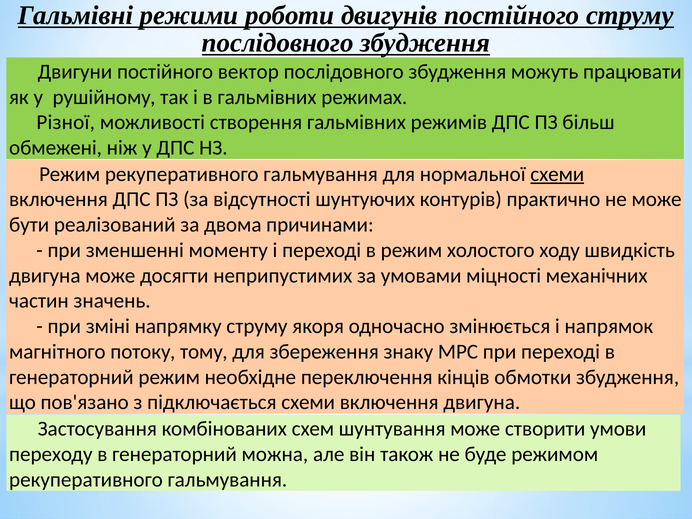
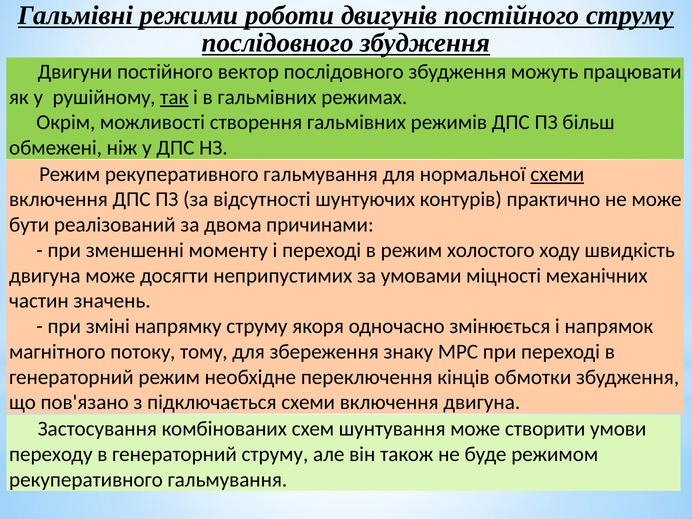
так underline: none -> present
Різної: Різної -> Окрім
генераторний можна: можна -> струму
